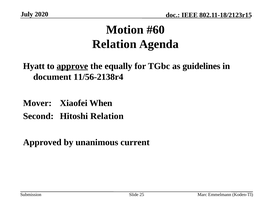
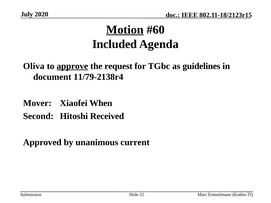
Motion underline: none -> present
Relation at (114, 44): Relation -> Included
Hyatt: Hyatt -> Oliva
equally: equally -> request
11/56-2138r4: 11/56-2138r4 -> 11/79-2138r4
Hitoshi Relation: Relation -> Received
